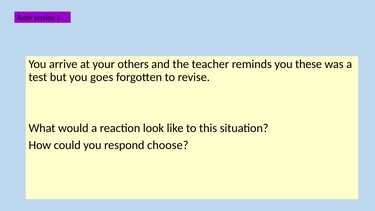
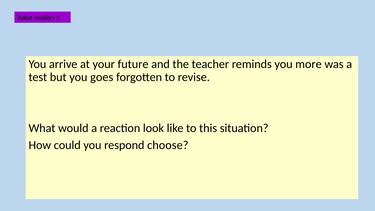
others: others -> future
these: these -> more
